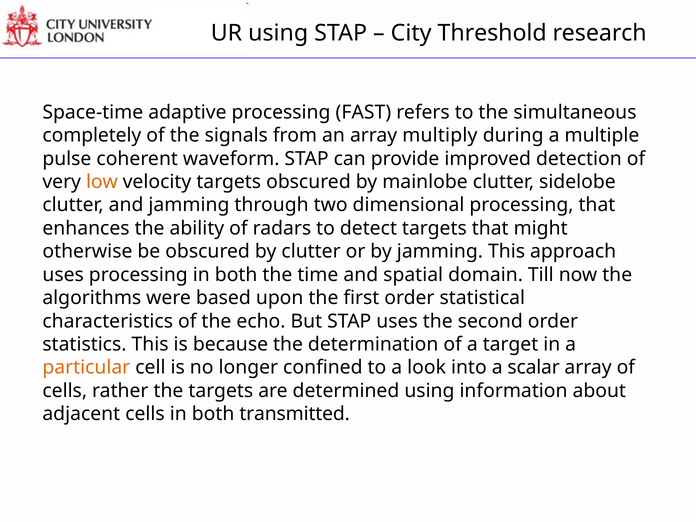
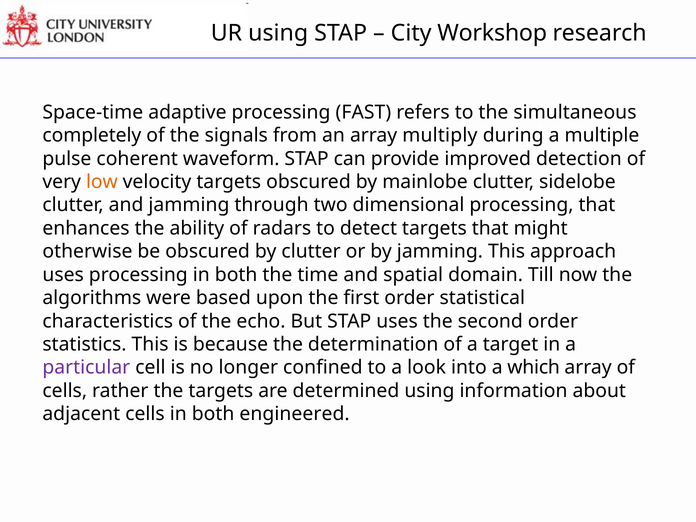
Threshold: Threshold -> Workshop
particular colour: orange -> purple
scalar: scalar -> which
transmitted: transmitted -> engineered
